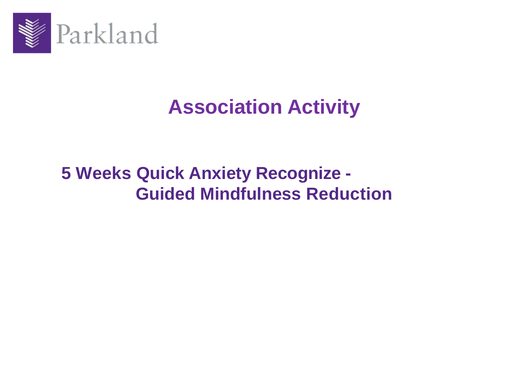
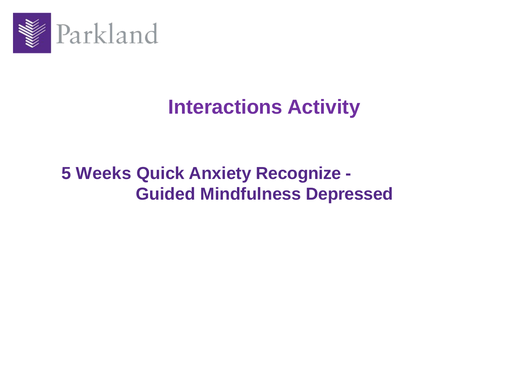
Association: Association -> Interactions
Reduction: Reduction -> Depressed
